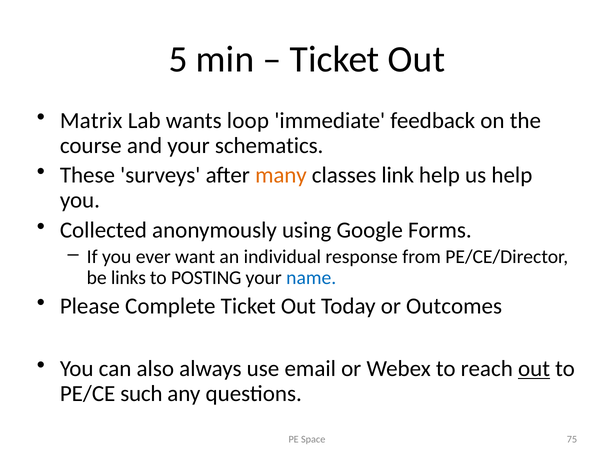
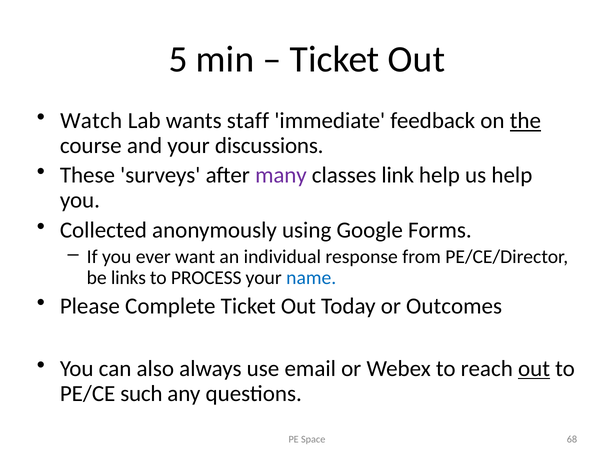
Matrix: Matrix -> Watch
loop: loop -> staff
the underline: none -> present
schematics: schematics -> discussions
many colour: orange -> purple
POSTING: POSTING -> PROCESS
75: 75 -> 68
